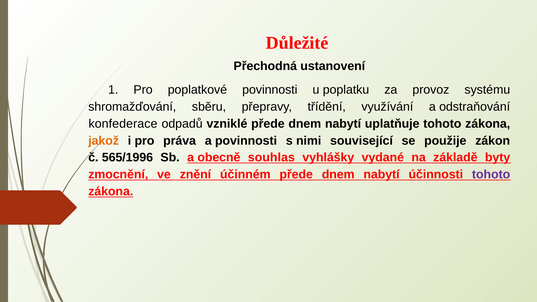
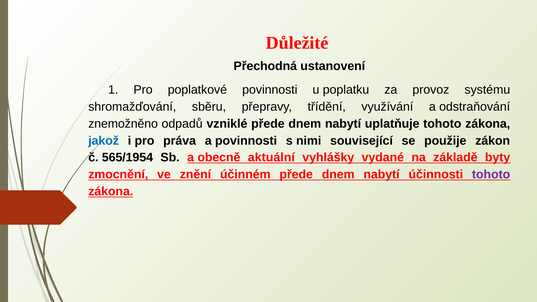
konfederace: konfederace -> znemožněno
jakož colour: orange -> blue
565/1996: 565/1996 -> 565/1954
souhlas: souhlas -> aktuální
